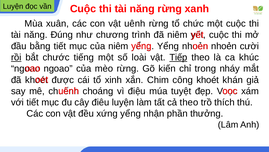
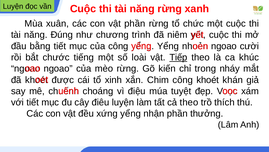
vật uênh: uênh -> phần
của niêm: niêm -> công
nhoẻn at (224, 46): nhoẻn -> ngoao
rồi underline: present -> none
